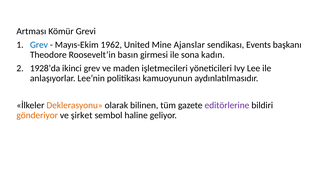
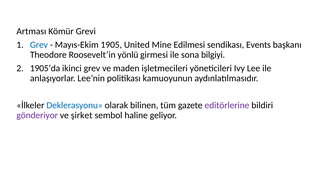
1962: 1962 -> 1905
Ajanslar: Ajanslar -> Edilmesi
basın: basın -> yönlü
kadın: kadın -> bilgiyi
1928’da: 1928’da -> 1905’da
Deklerasyonu colour: orange -> blue
gönderiyor colour: orange -> purple
